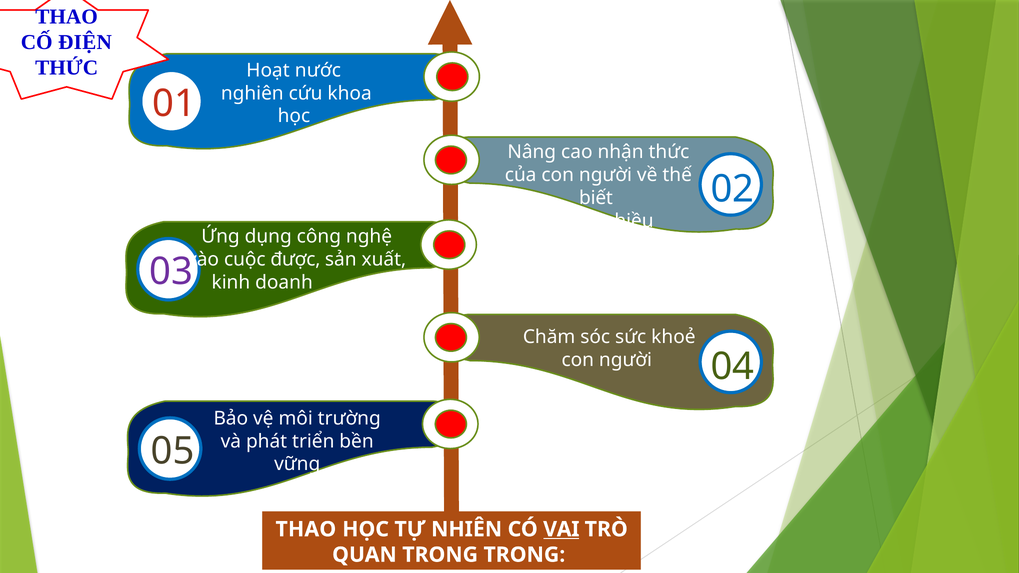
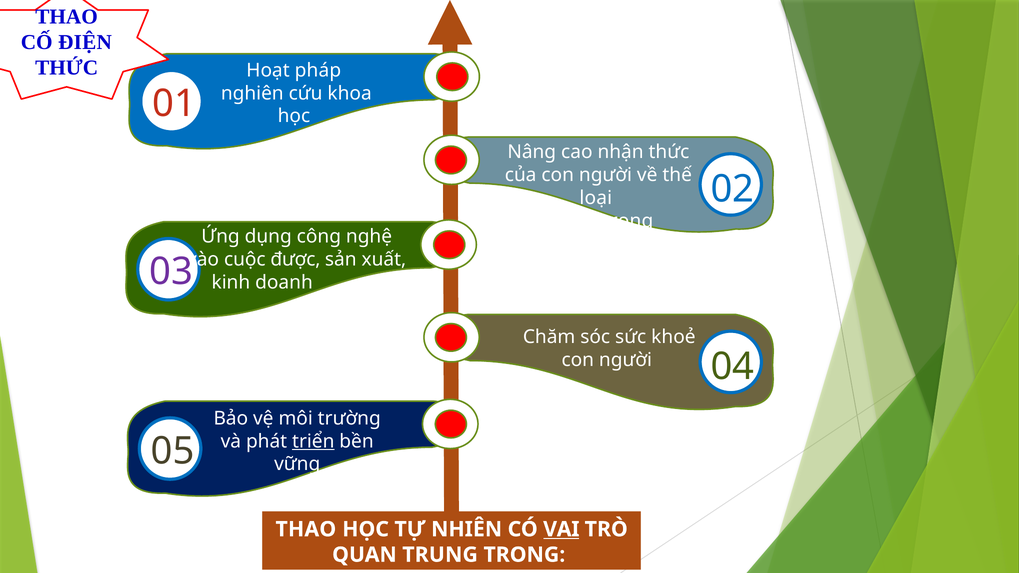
nước: nước -> pháp
biết: biết -> loại
tự nhiều: nhiều -> trong
triển underline: none -> present
QUAN TRONG: TRONG -> TRUNG
